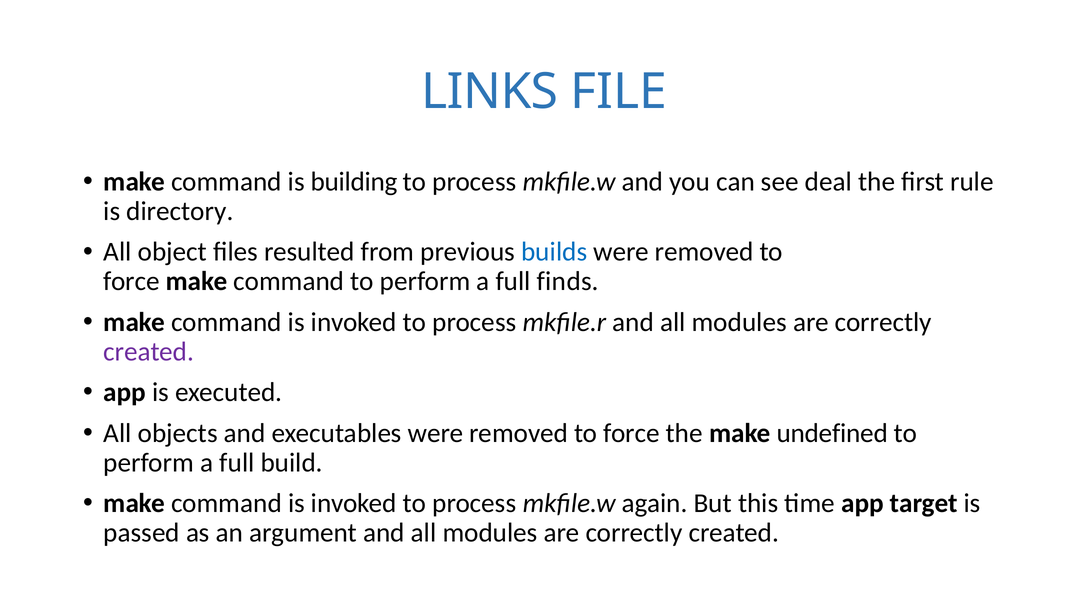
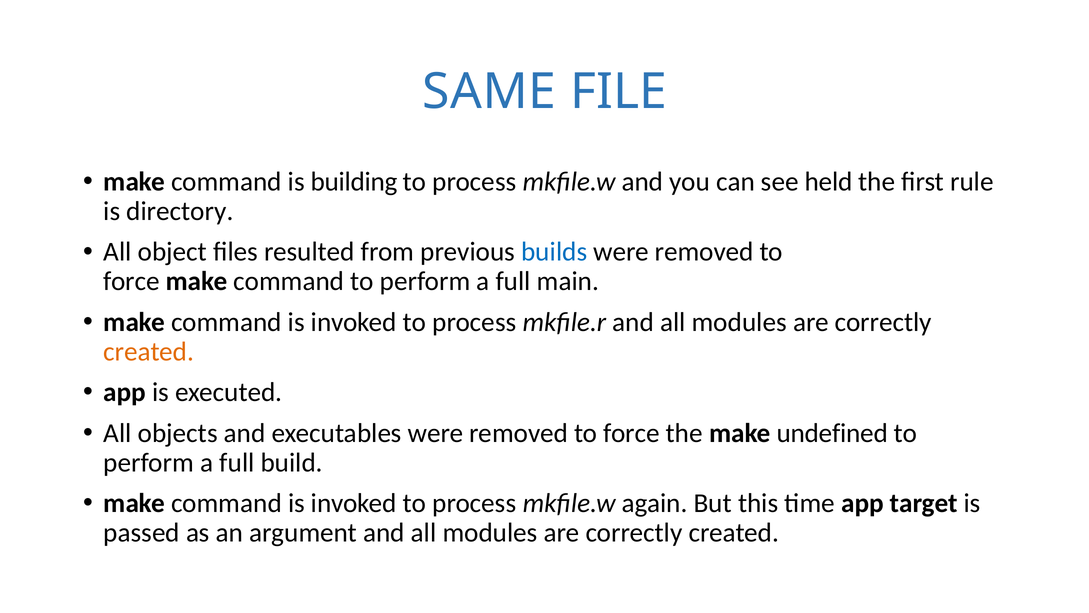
LINKS: LINKS -> SAME
deal: deal -> held
finds: finds -> main
created at (149, 351) colour: purple -> orange
